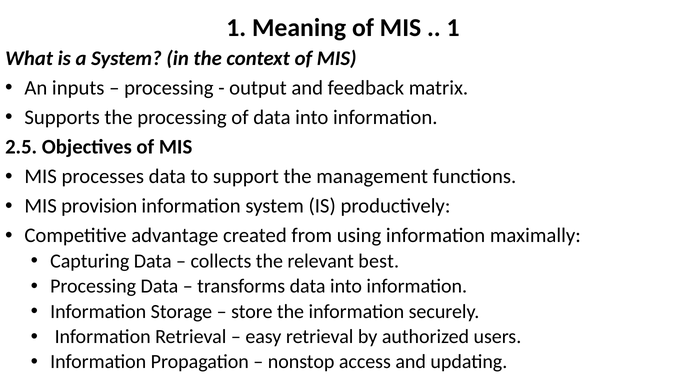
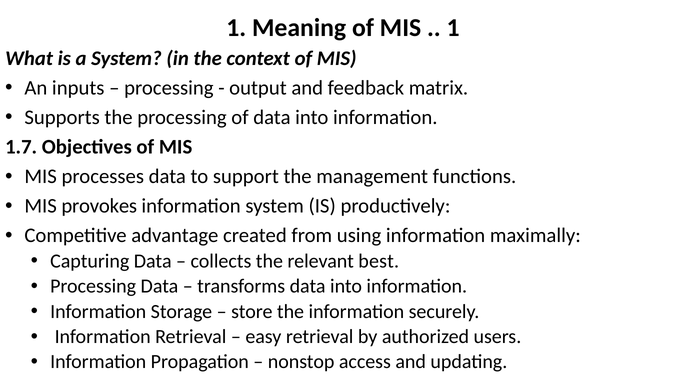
2.5: 2.5 -> 1.7
provision: provision -> provokes
